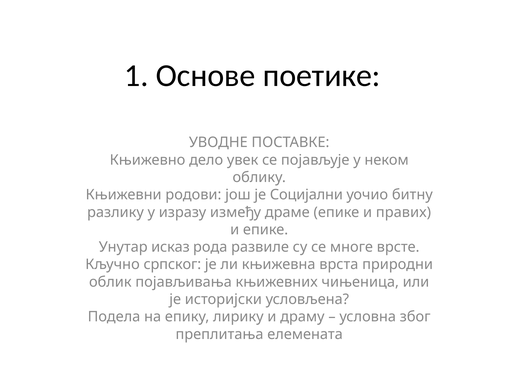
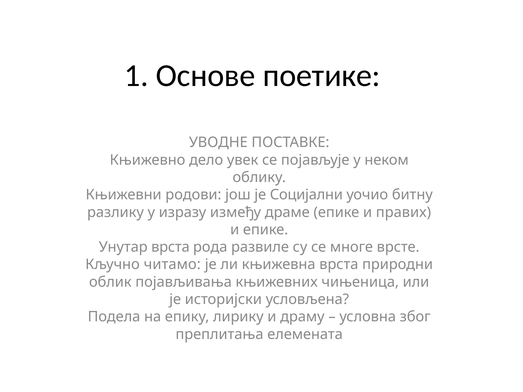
Унутар исказ: исказ -> врста
српског: српског -> читамо
